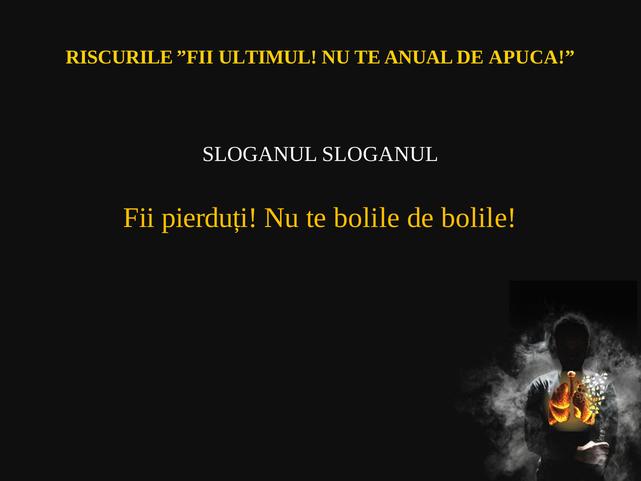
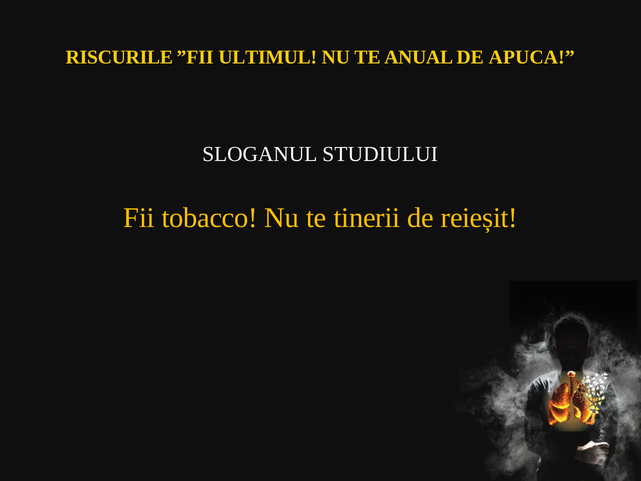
SLOGANUL SLOGANUL: SLOGANUL -> STUDIULUI
pierduți: pierduți -> tobacco
te bolile: bolile -> tinerii
de bolile: bolile -> reieșit
